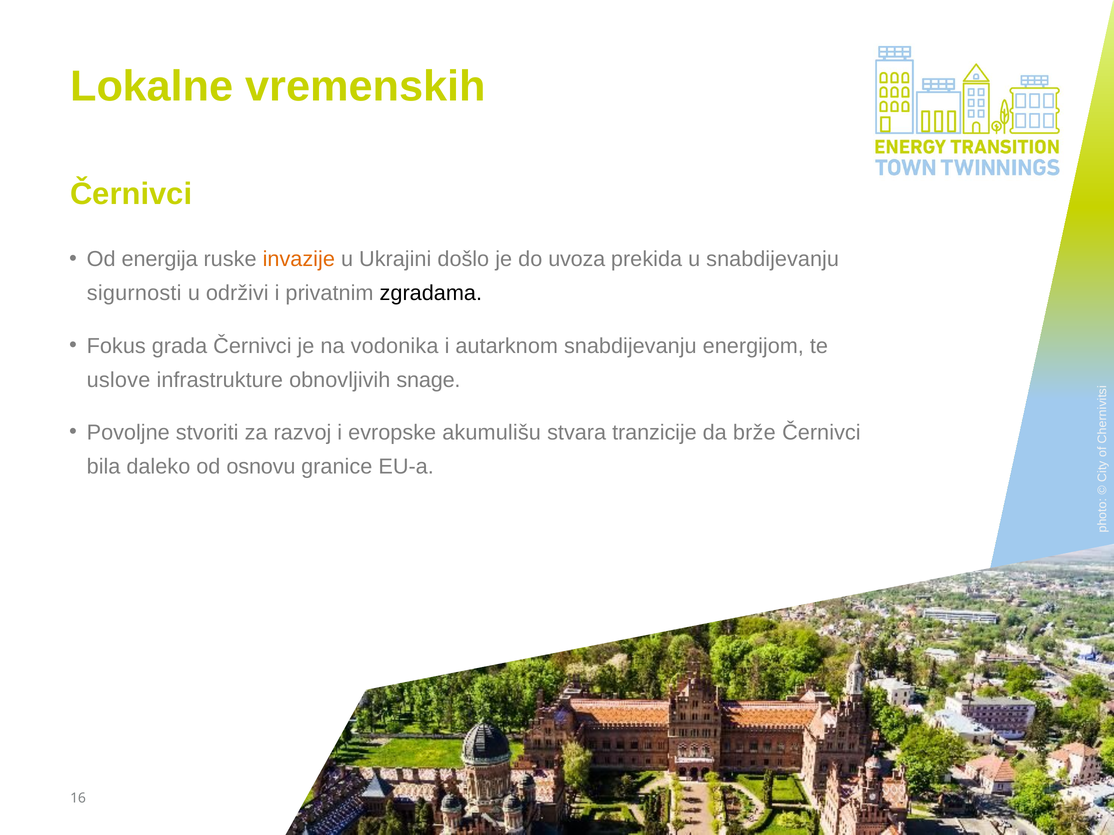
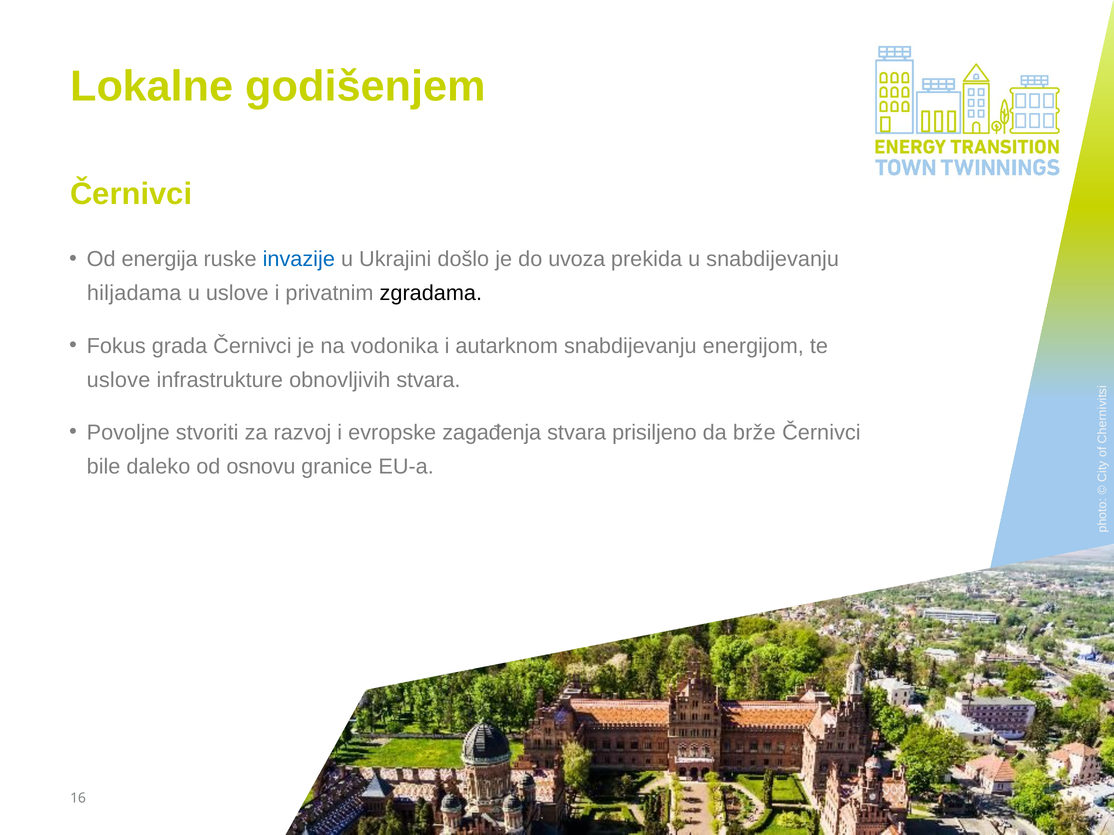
vremenskih: vremenskih -> godišenjem
invazije colour: orange -> blue
sigurnosti: sigurnosti -> hiljadama
u održivi: održivi -> uslove
obnovljivih snage: snage -> stvara
akumulišu: akumulišu -> zagađenja
tranzicije: tranzicije -> prisiljeno
bila: bila -> bile
